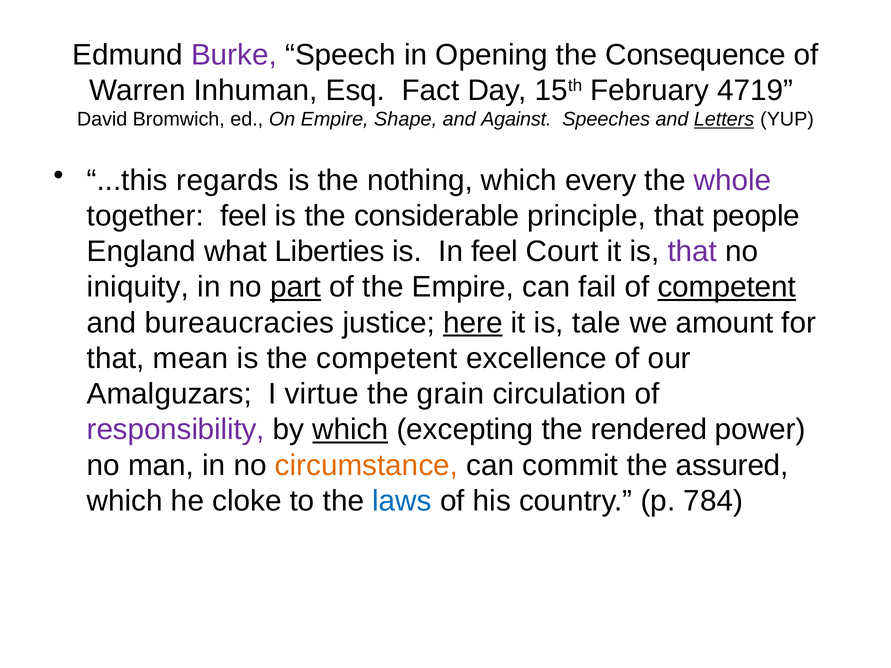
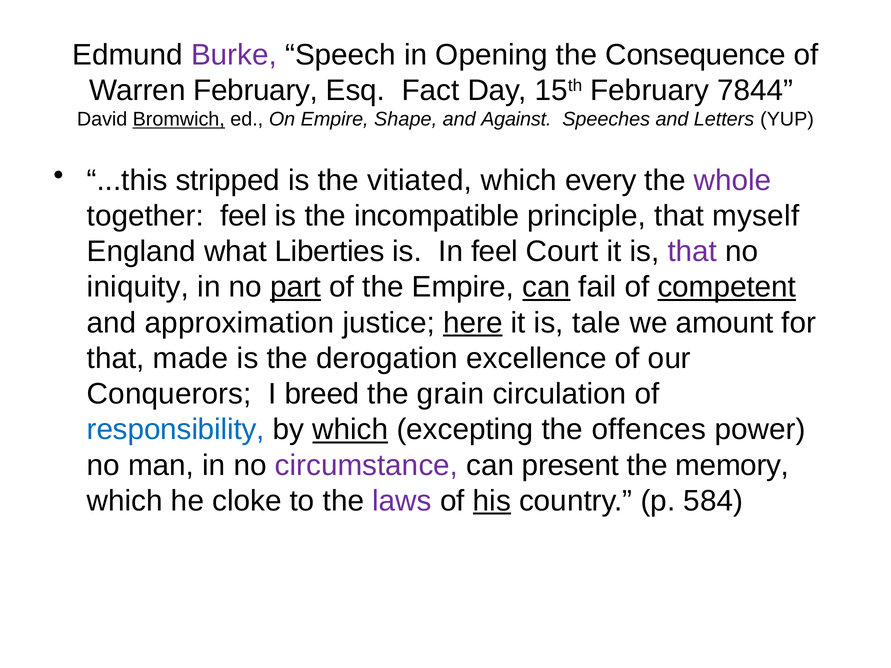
Warren Inhuman: Inhuman -> February
4719: 4719 -> 7844
Bromwich underline: none -> present
Letters underline: present -> none
regards: regards -> stripped
nothing: nothing -> vitiated
considerable: considerable -> incompatible
people: people -> myself
can at (546, 287) underline: none -> present
bureaucracies: bureaucracies -> approximation
mean: mean -> made
the competent: competent -> derogation
Amalguzars: Amalguzars -> Conquerors
virtue: virtue -> breed
responsibility colour: purple -> blue
rendered: rendered -> offences
circumstance colour: orange -> purple
commit: commit -> present
assured: assured -> memory
laws colour: blue -> purple
his underline: none -> present
784: 784 -> 584
